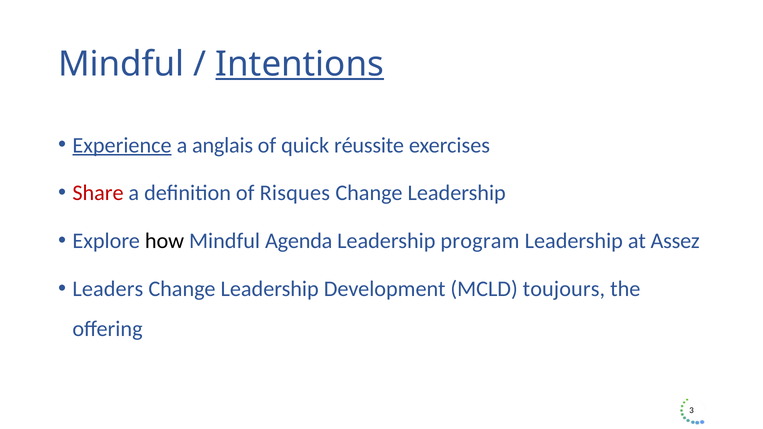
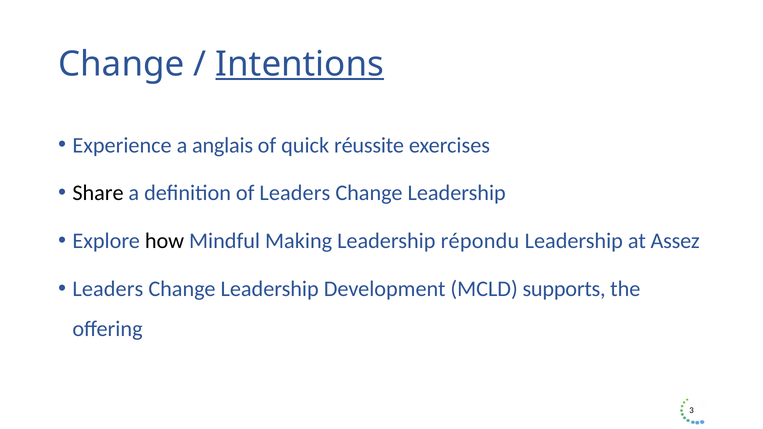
Mindful at (121, 64): Mindful -> Change
Experience underline: present -> none
Share colour: red -> black
of Risques: Risques -> Leaders
Agenda: Agenda -> Making
program: program -> répondu
toujours: toujours -> supports
